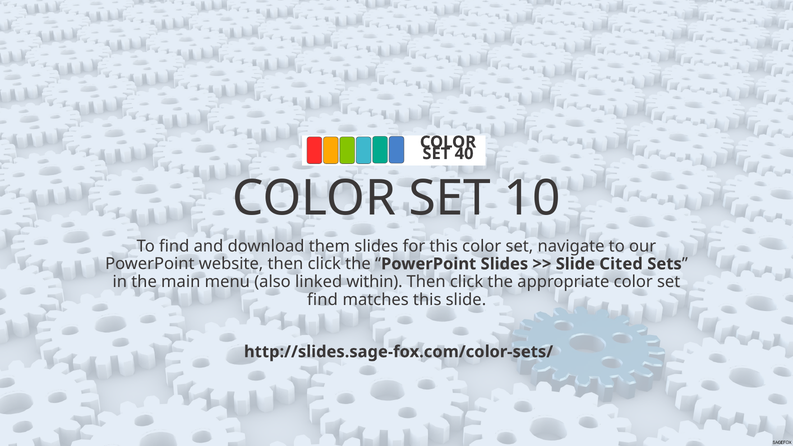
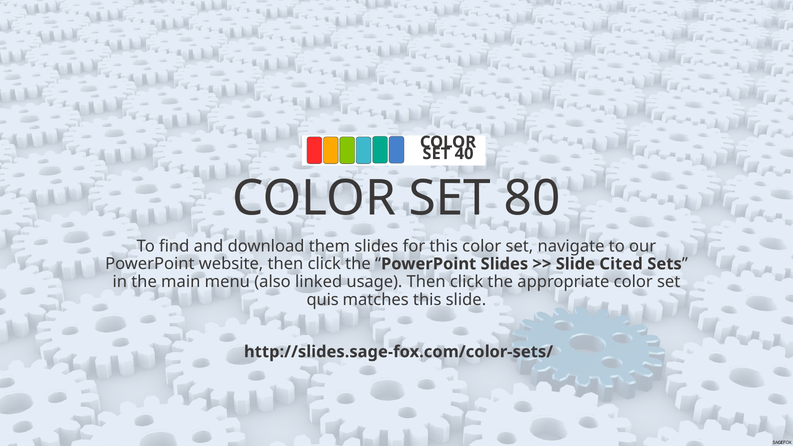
10: 10 -> 80
within: within -> usage
find at (322, 300): find -> quis
